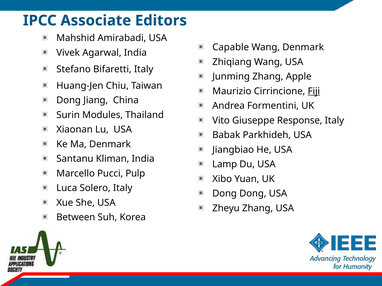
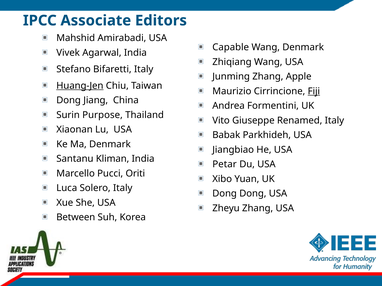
Huang-Jen underline: none -> present
Modules: Modules -> Purpose
Response: Response -> Renamed
Lamp: Lamp -> Petar
Pulp: Pulp -> Oriti
